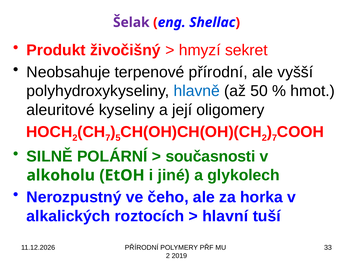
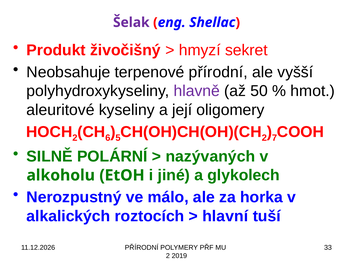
hlavně colour: blue -> purple
7 at (108, 138): 7 -> 6
současnosti: současnosti -> nazývaných
čeho: čeho -> málo
